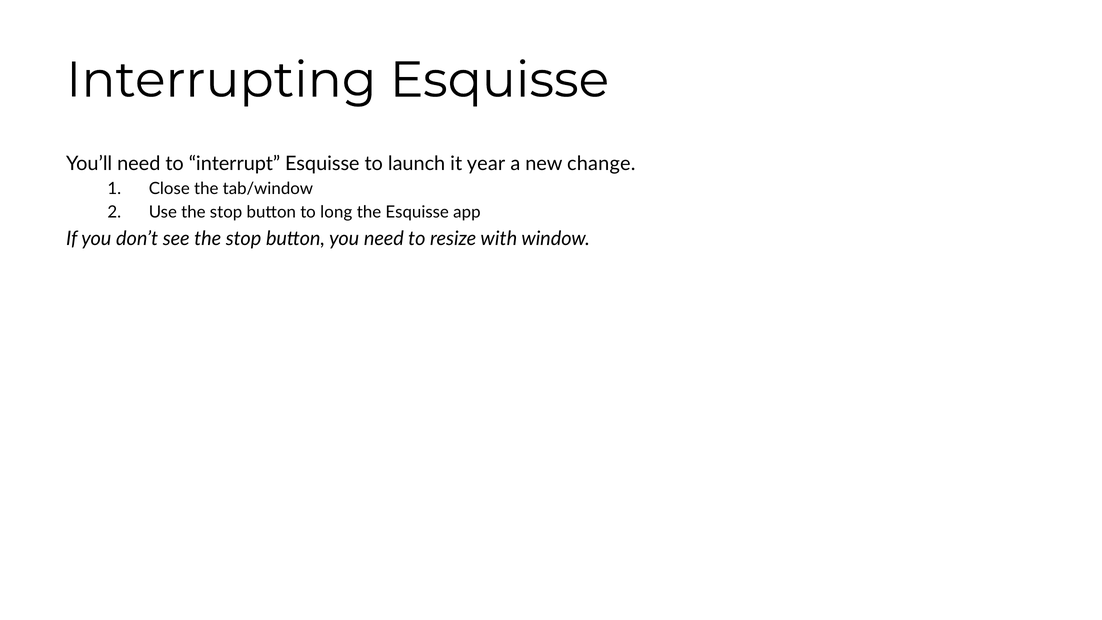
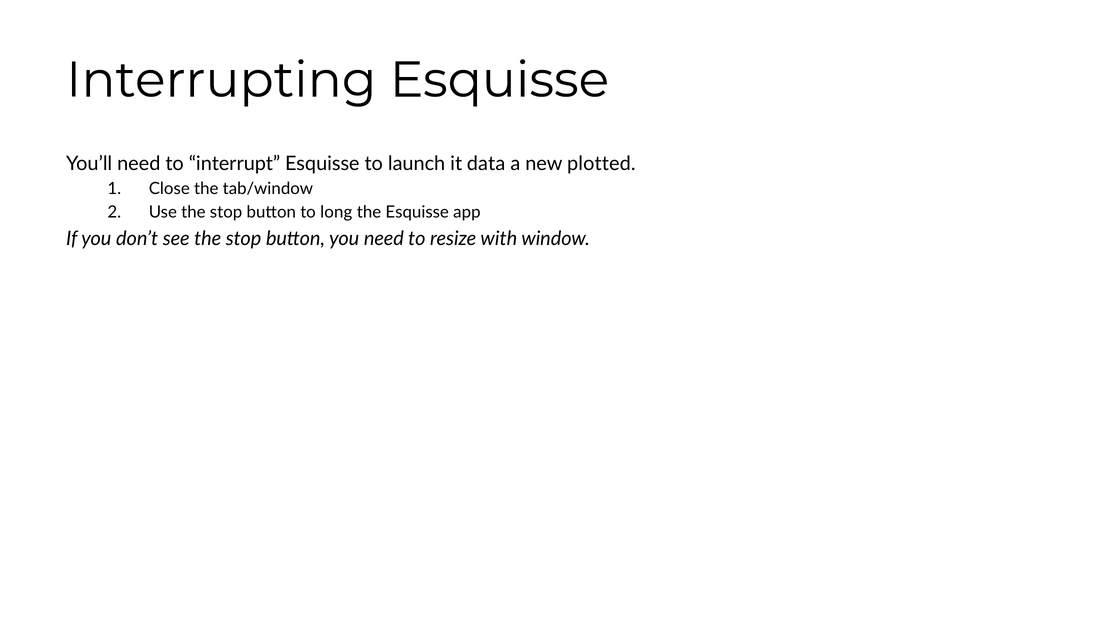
year: year -> data
change: change -> plotted
